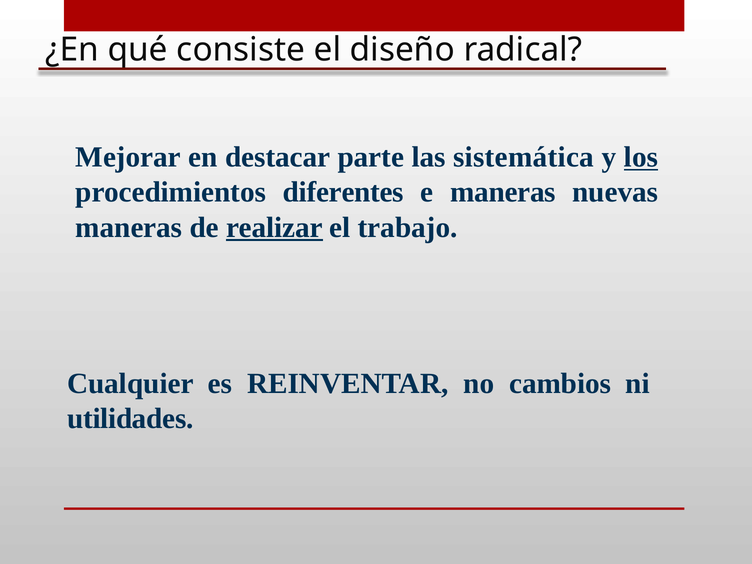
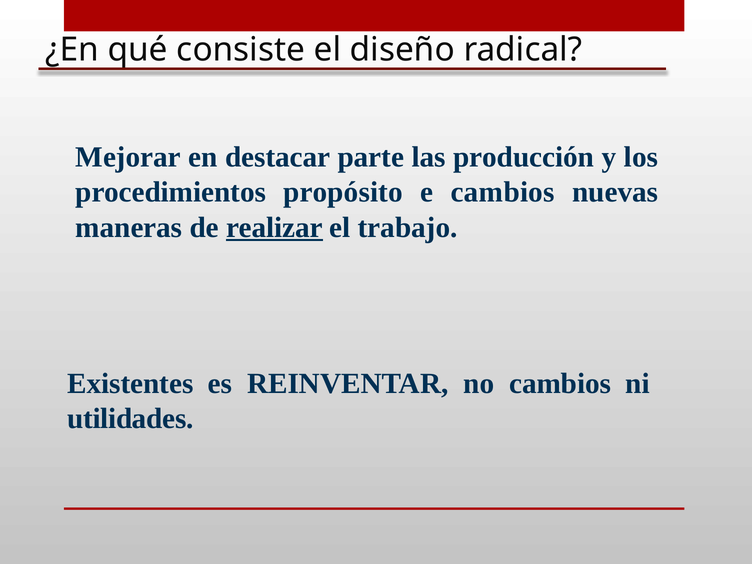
sistemática: sistemática -> producción
los underline: present -> none
diferentes: diferentes -> propósito
e maneras: maneras -> cambios
Cualquier: Cualquier -> Existentes
